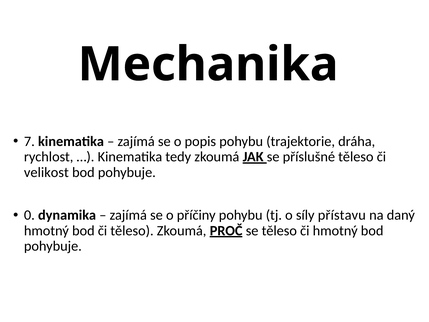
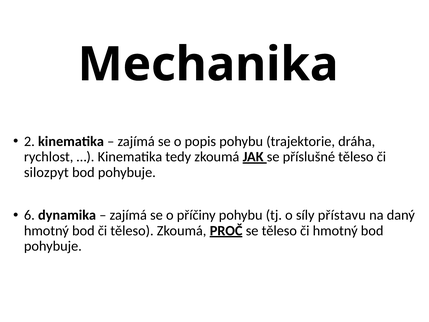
7: 7 -> 2
velikost: velikost -> silozpyt
0: 0 -> 6
